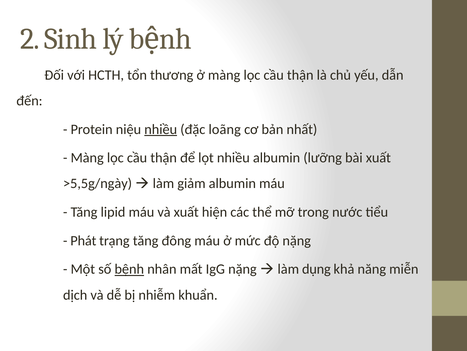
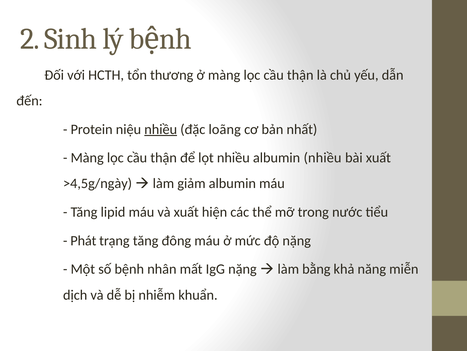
albumin lưỡng: lưỡng -> nhiều
>5,5g/ngày: >5,5g/ngày -> >4,5g/ngày
bệnh underline: present -> none
dụng: dụng -> bằng
